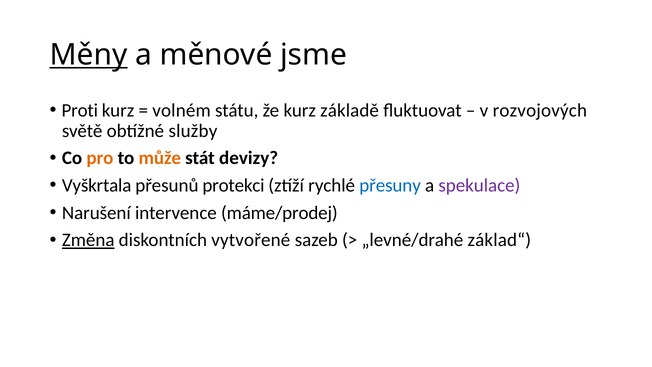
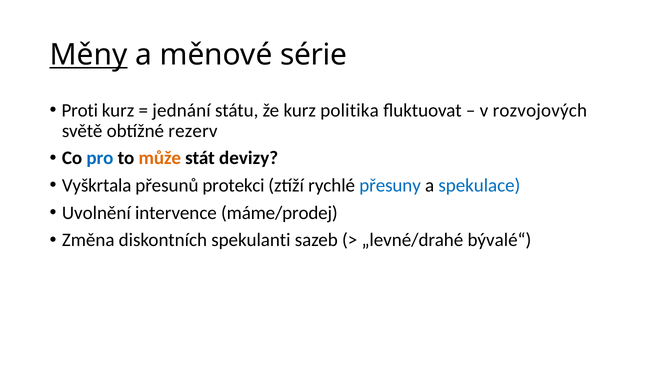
jsme: jsme -> série
volném: volném -> jednání
základě: základě -> politika
služby: služby -> rezerv
pro colour: orange -> blue
spekulace colour: purple -> blue
Narušení: Narušení -> Uvolnění
Změna underline: present -> none
vytvořené: vytvořené -> spekulanti
základ“: základ“ -> bývalé“
